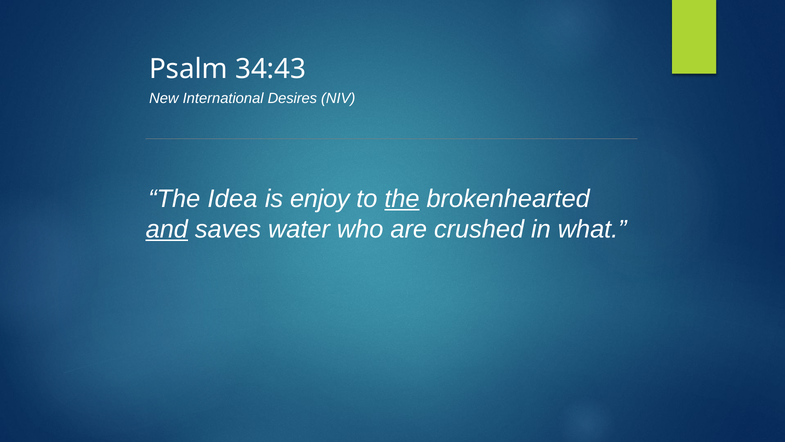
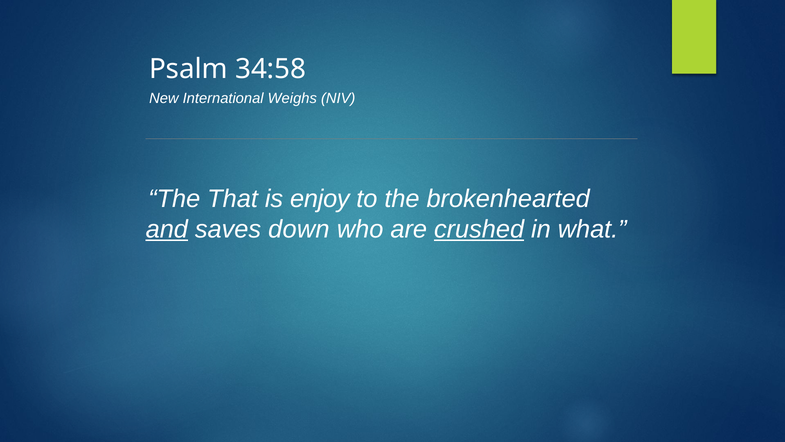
34:43: 34:43 -> 34:58
Desires: Desires -> Weighs
Idea: Idea -> That
the at (402, 199) underline: present -> none
water: water -> down
crushed underline: none -> present
